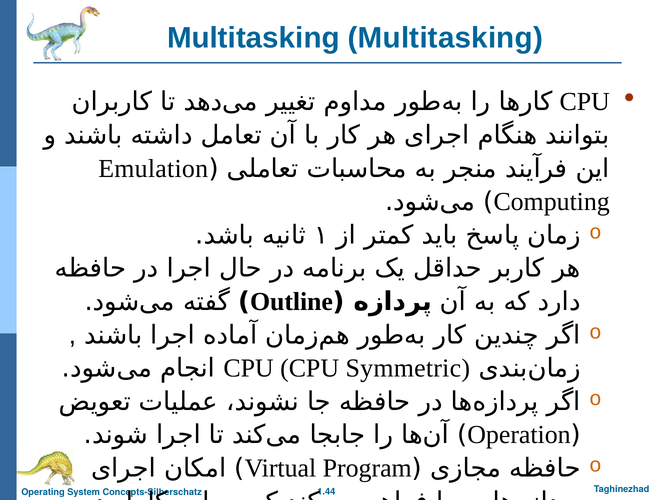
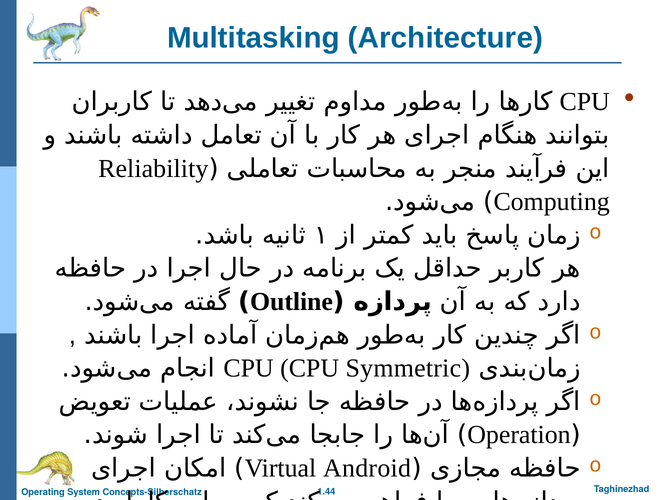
Multitasking Multitasking: Multitasking -> Architecture
Emulation: Emulation -> Reliability
Program: Program -> Android
